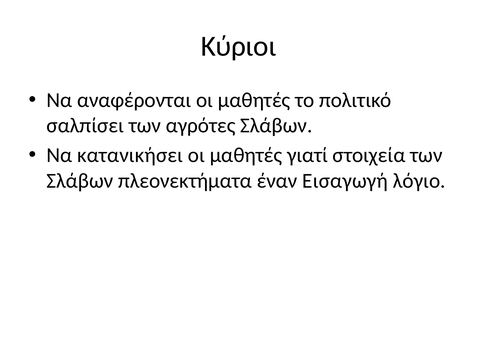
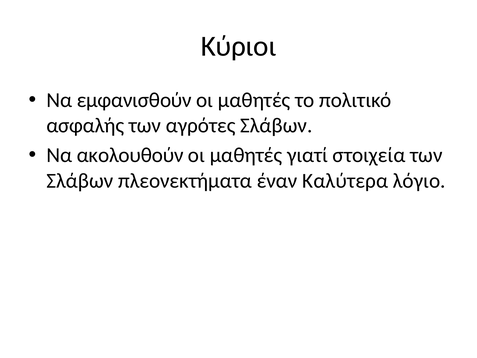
αναφέρονται: αναφέρονται -> εμφανισθούν
σαλπίσει: σαλπίσει -> ασφαλής
κατανικήσει: κατανικήσει -> ακολουθούν
Εισαγωγή: Εισαγωγή -> Καλύτερα
